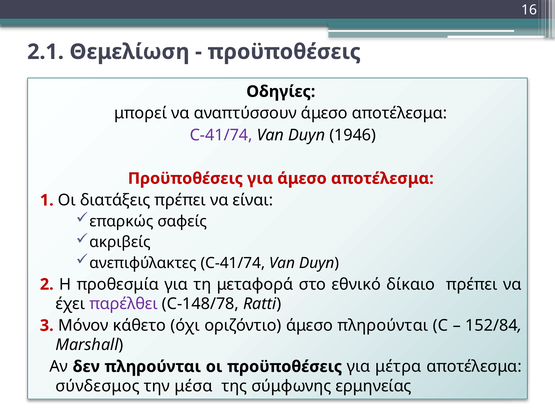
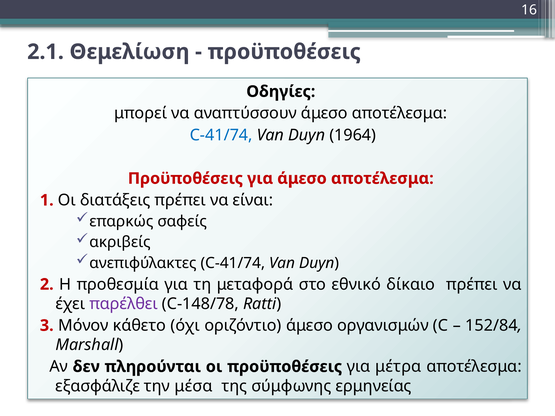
C-41/74 at (221, 135) colour: purple -> blue
1946: 1946 -> 1964
άμεσο πληρούνται: πληρούνται -> οργανισμών
σύνδεσμος: σύνδεσμος -> εξασφάλιζε
